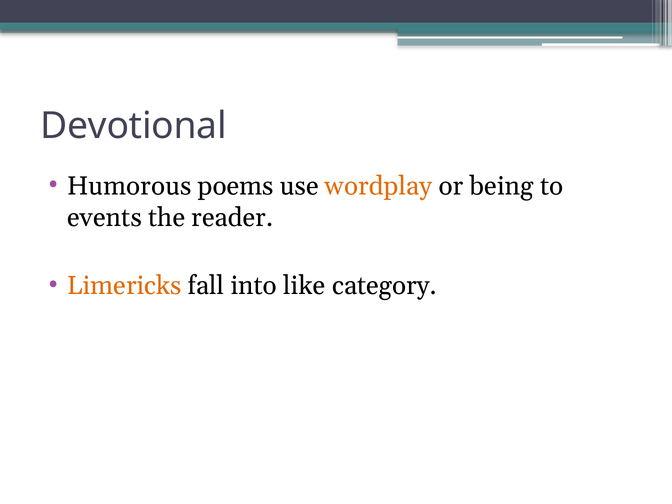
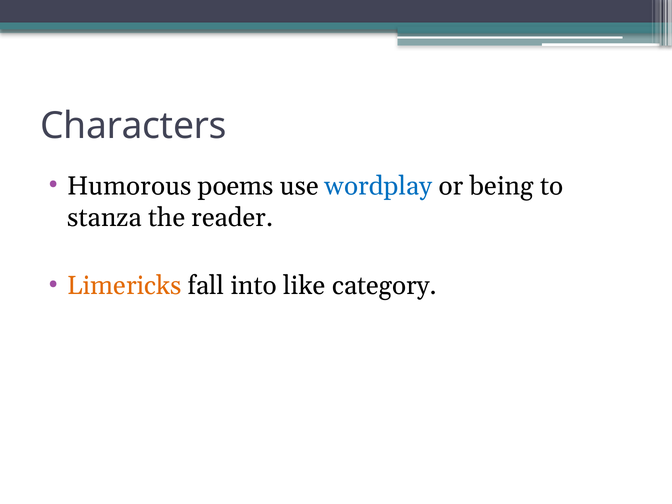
Devotional: Devotional -> Characters
wordplay colour: orange -> blue
events: events -> stanza
